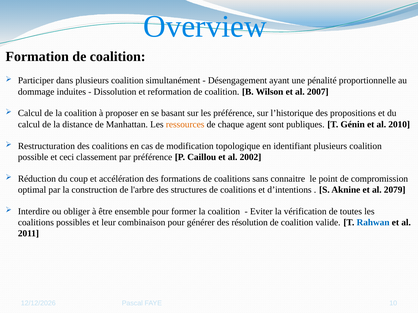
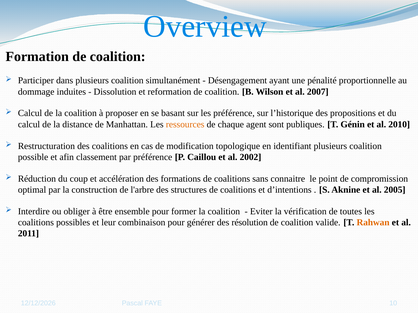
ceci: ceci -> afin
2079: 2079 -> 2005
Rahwan colour: blue -> orange
